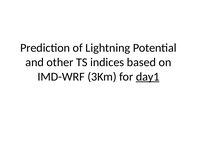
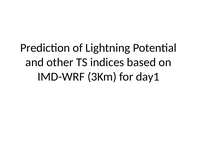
day1 underline: present -> none
